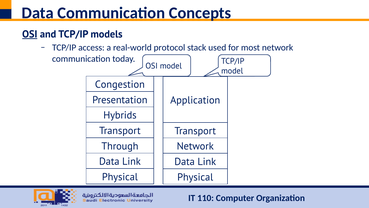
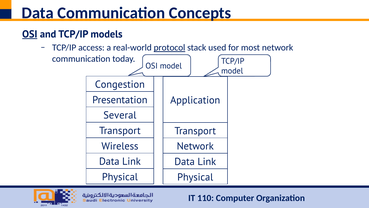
protocol underline: none -> present
Hybrids: Hybrids -> Several
Through: Through -> Wireless
